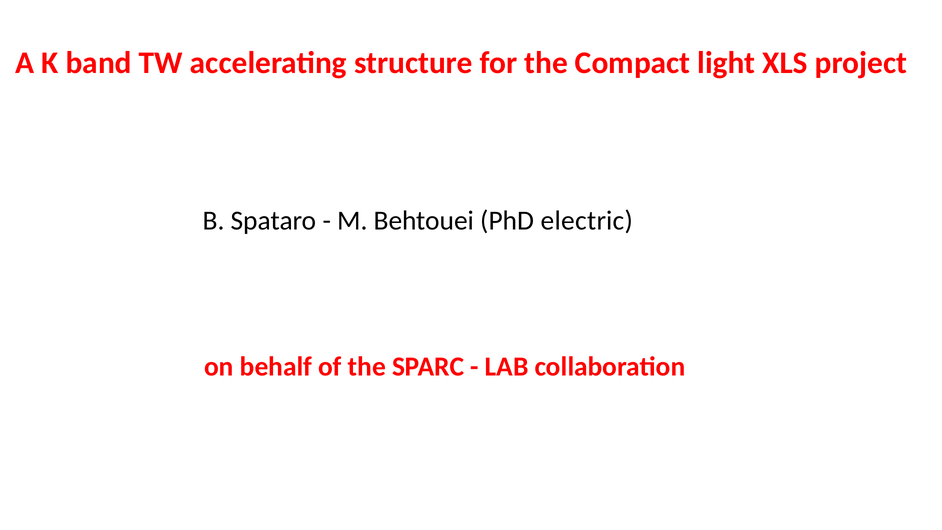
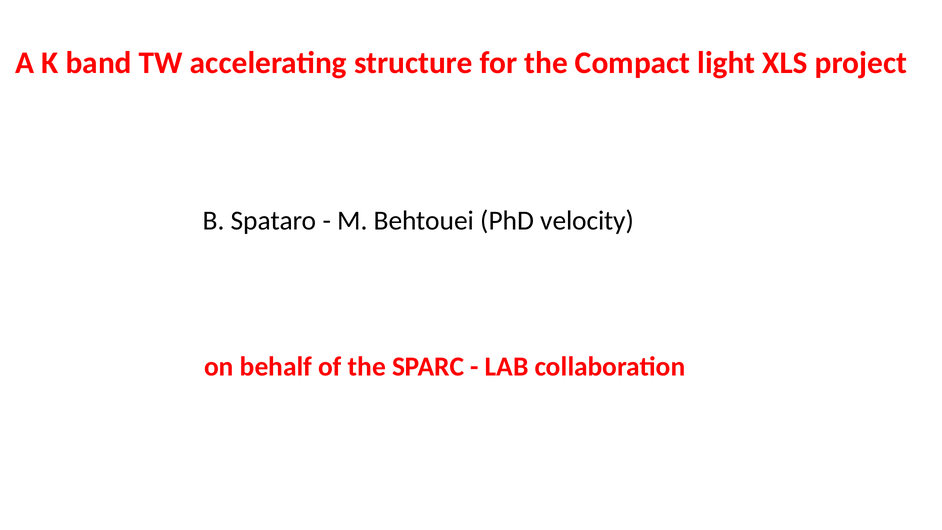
electric: electric -> velocity
